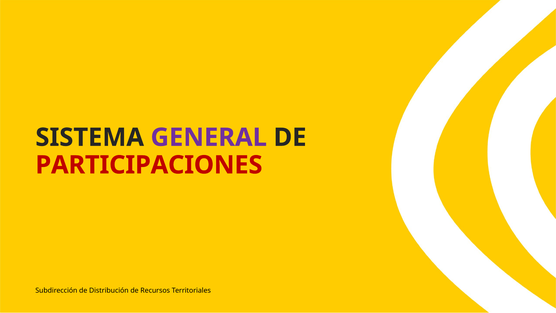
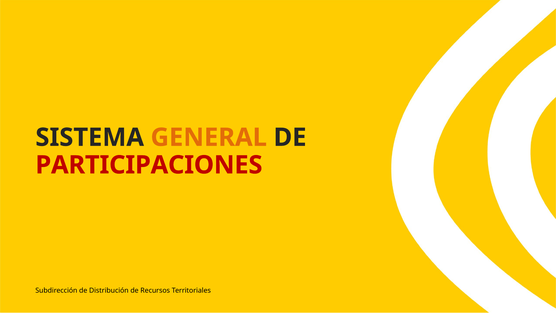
GENERAL colour: purple -> orange
